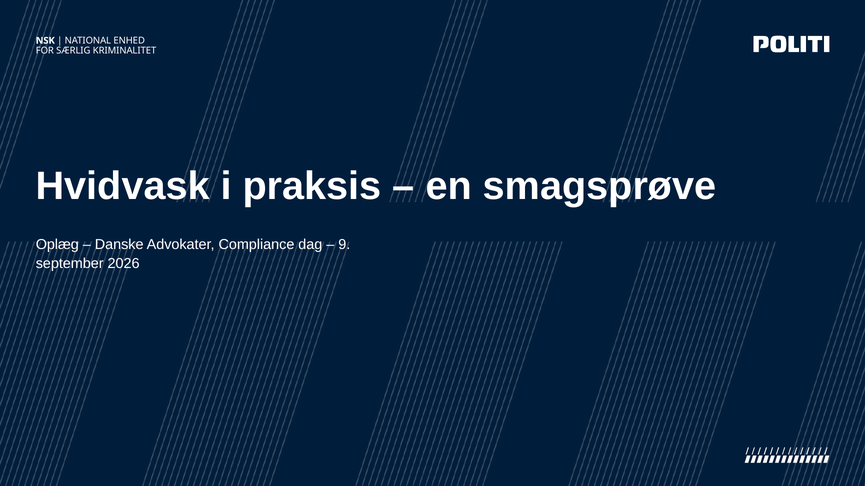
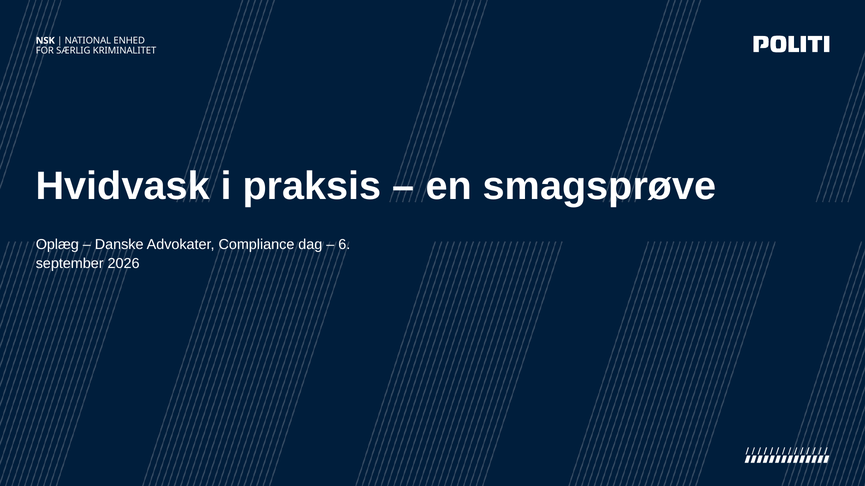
9: 9 -> 6
